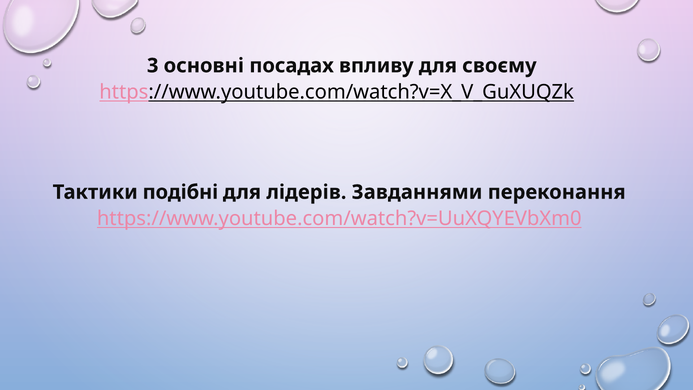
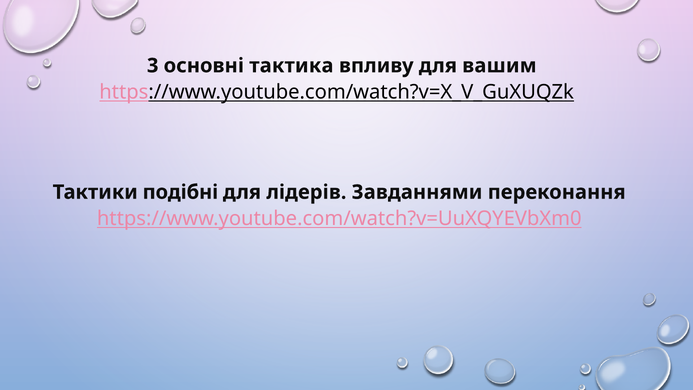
посадах: посадах -> тактика
своєму: своєму -> вашим
